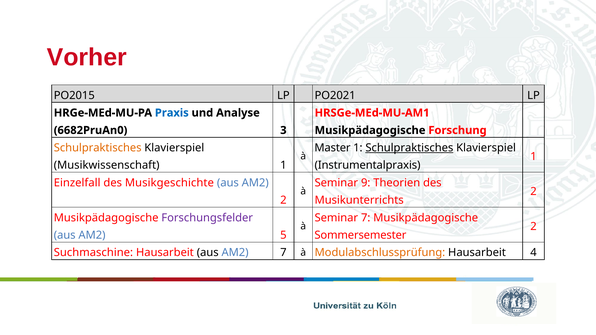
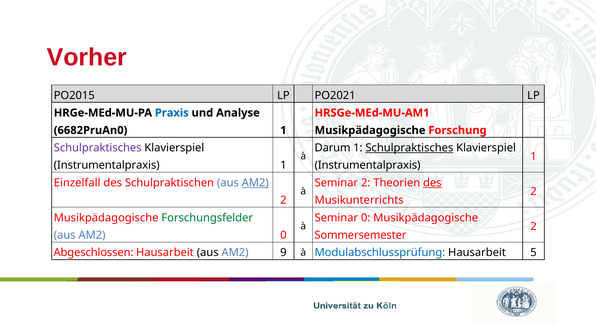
6682PruAn0 3: 3 -> 1
Master: Master -> Darum
Schulpraktisches at (98, 148) colour: orange -> purple
Musikwissenschaft at (107, 165): Musikwissenschaft -> Instrumentalpraxis
Musikgeschichte: Musikgeschichte -> Schulpraktischen
AM2 at (255, 183) underline: none -> present
Seminar 9: 9 -> 2
des at (432, 183) underline: none -> present
Forschungsfelder colour: purple -> green
Seminar 7: 7 -> 0
AM2 5: 5 -> 0
Suchmaschine: Suchmaschine -> Abgeschlossen
AM2 7: 7 -> 9
Modulabschlussprüfung colour: orange -> blue
4: 4 -> 5
